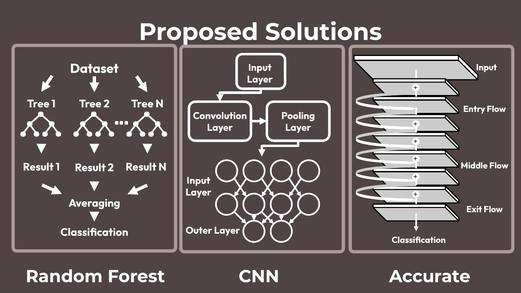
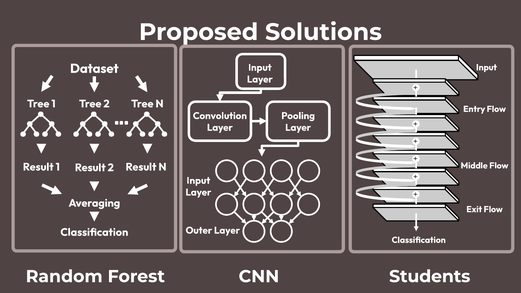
Accurate: Accurate -> Students
